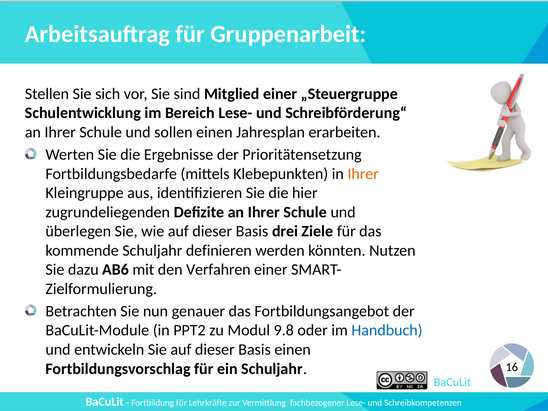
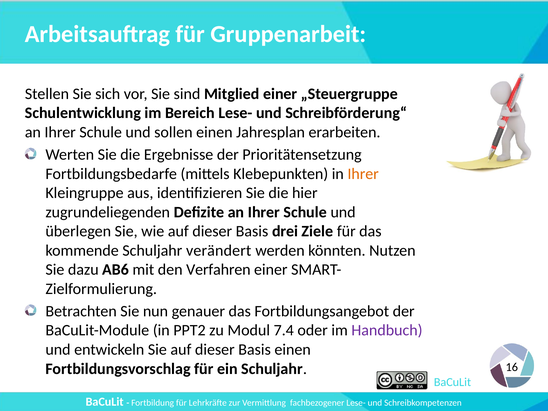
definieren: definieren -> verändert
9.8: 9.8 -> 7.4
Handbuch colour: blue -> purple
